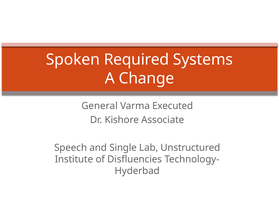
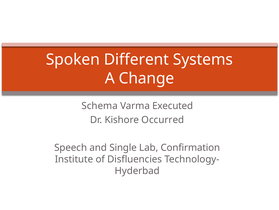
Required: Required -> Different
General: General -> Schema
Associate: Associate -> Occurred
Unstructured: Unstructured -> Confirmation
